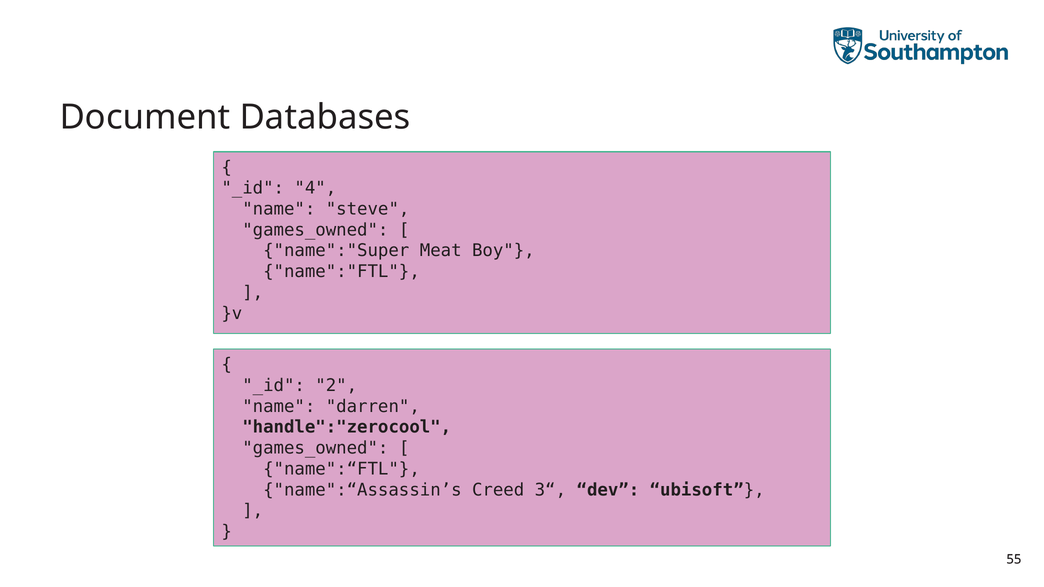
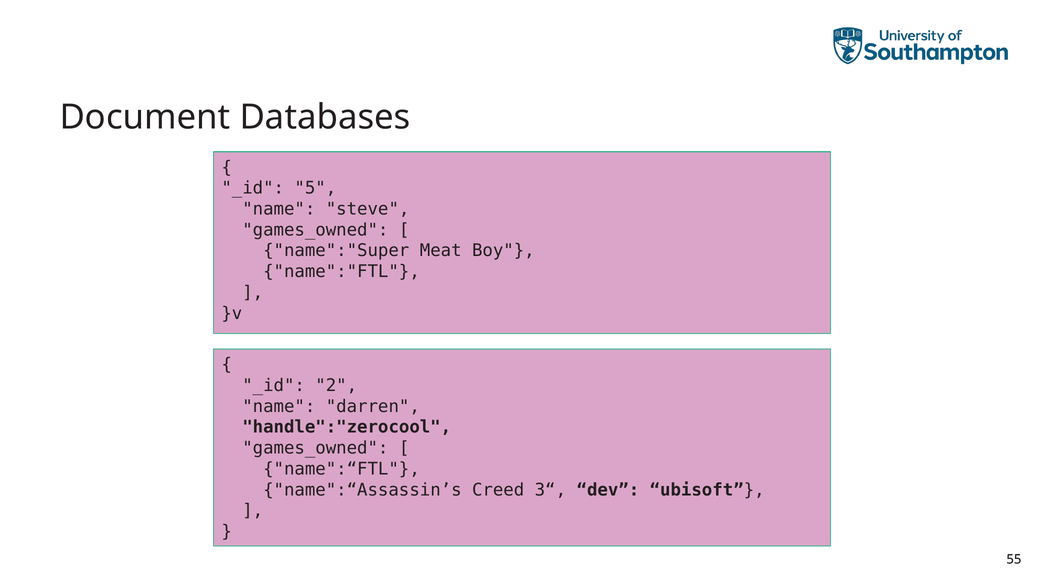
4: 4 -> 5
